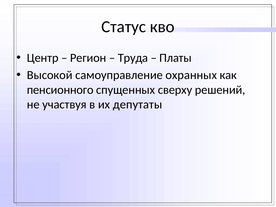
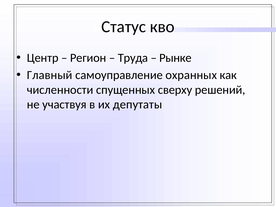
Платы: Платы -> Рынке
Высокой: Высокой -> Главный
пенсионного: пенсионного -> численности
